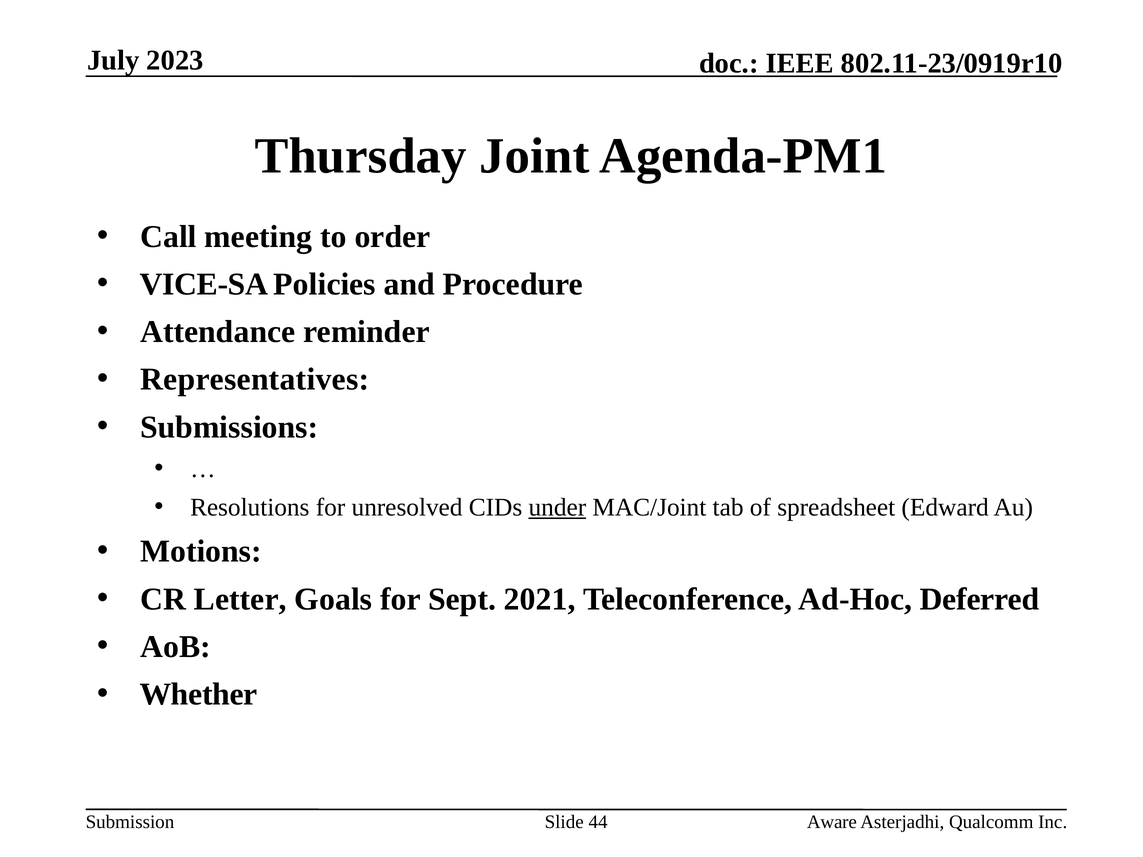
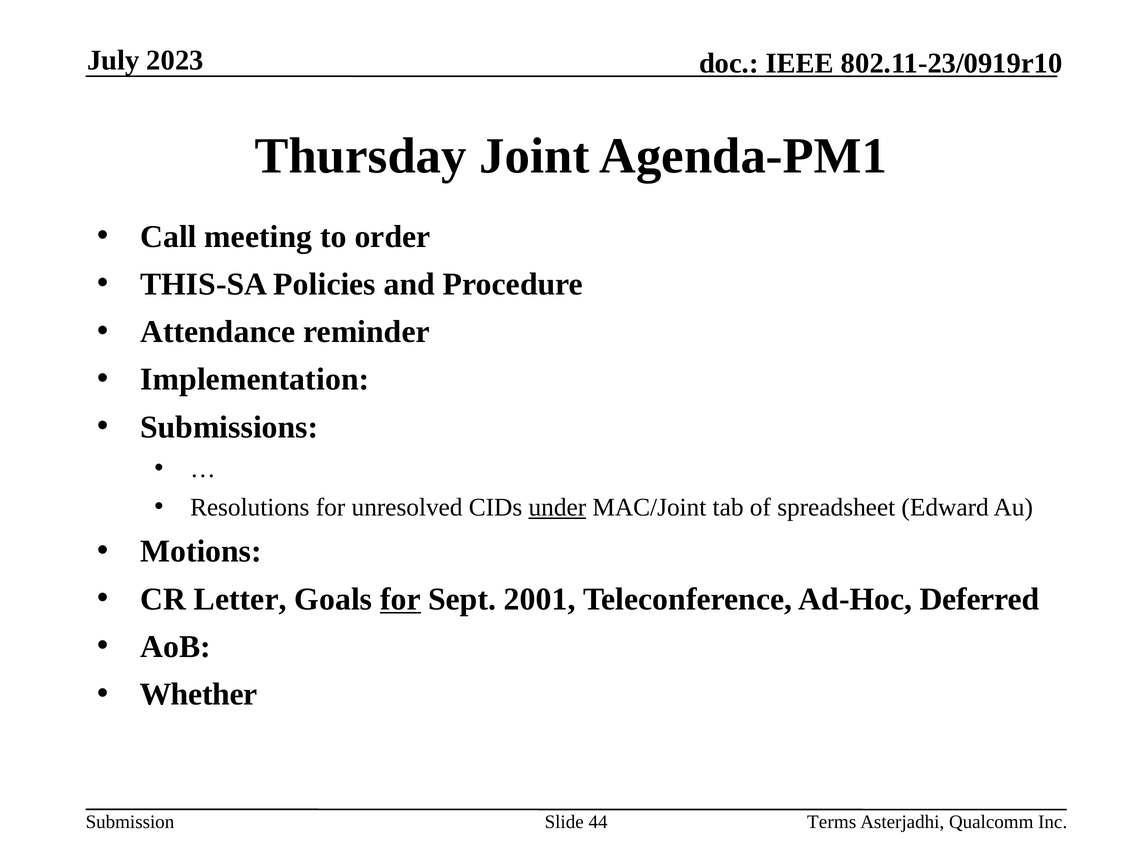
VICE-SA: VICE-SA -> THIS-SA
Representatives: Representatives -> Implementation
for at (400, 599) underline: none -> present
2021: 2021 -> 2001
Aware: Aware -> Terms
